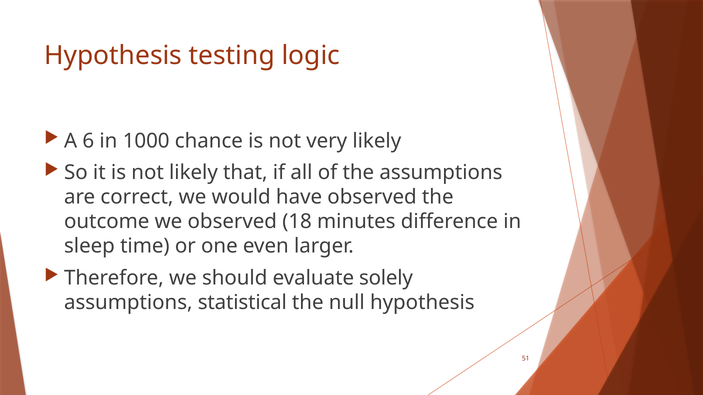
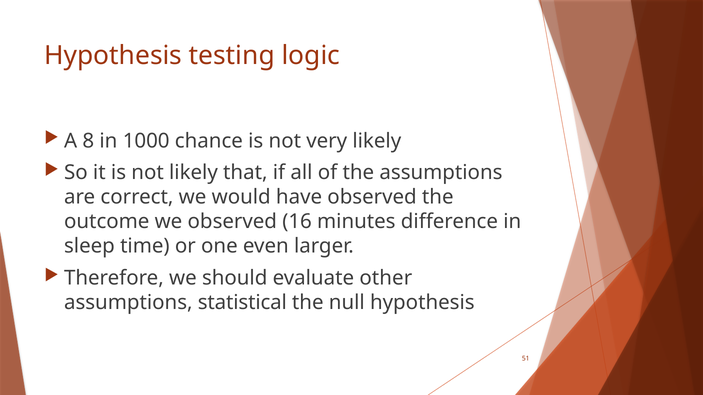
6: 6 -> 8
18: 18 -> 16
solely: solely -> other
